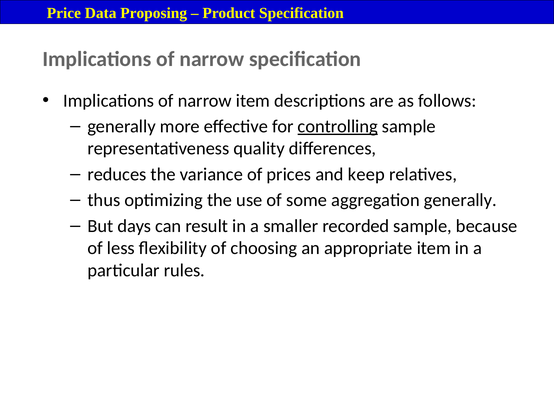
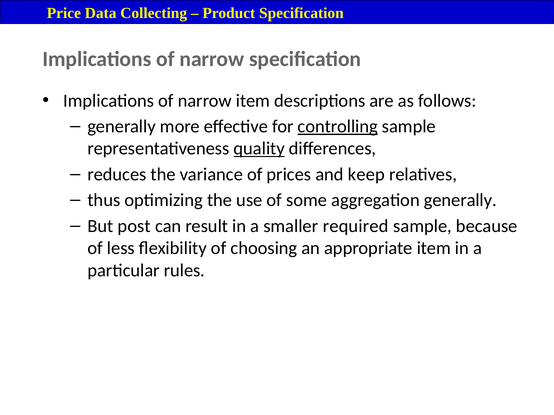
Proposing: Proposing -> Collecting
quality underline: none -> present
days: days -> post
recorded: recorded -> required
